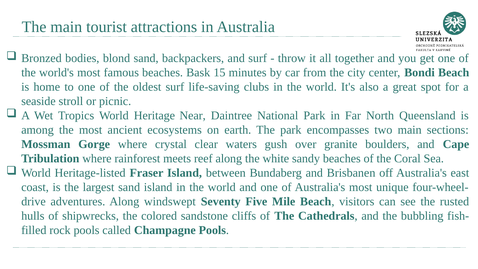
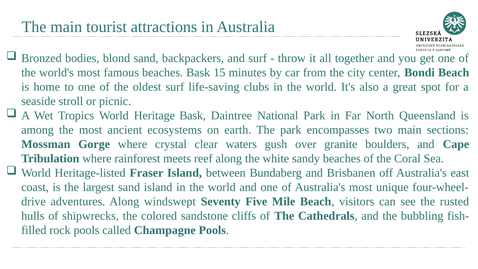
Heritage Near: Near -> Bask
